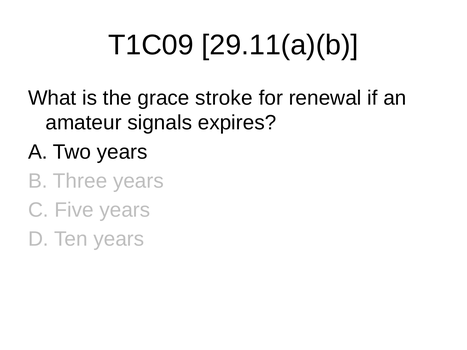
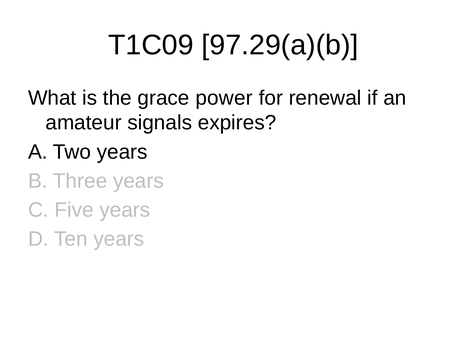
29.11(a)(b: 29.11(a)(b -> 97.29(a)(b
stroke: stroke -> power
